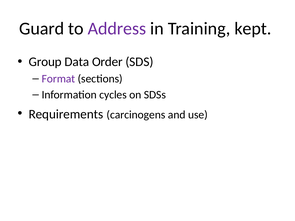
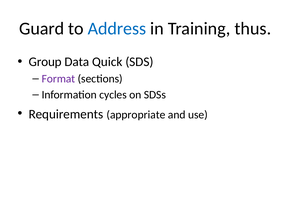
Address colour: purple -> blue
kept: kept -> thus
Order: Order -> Quick
carcinogens: carcinogens -> appropriate
